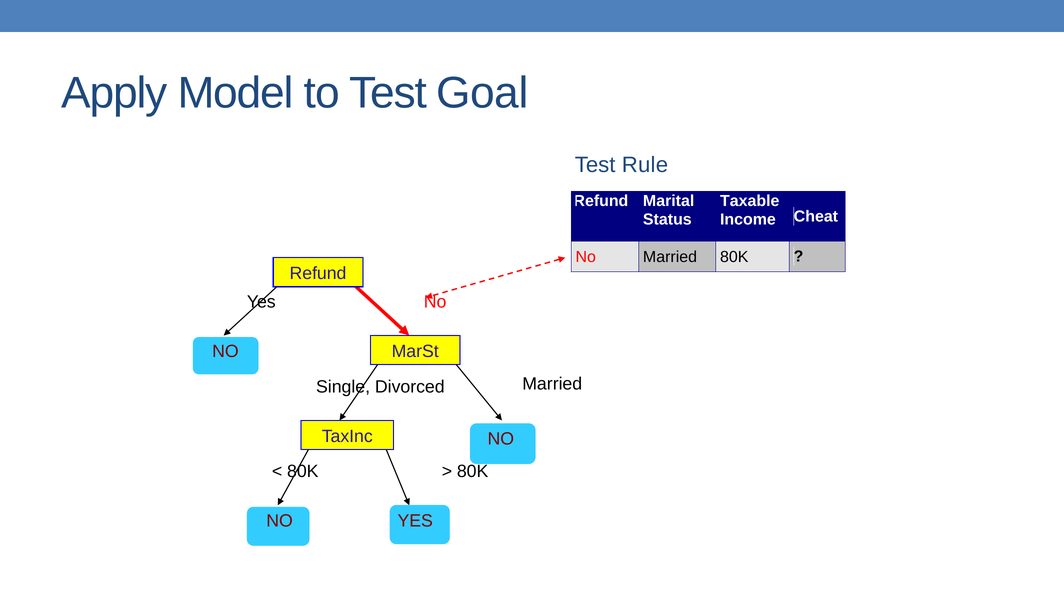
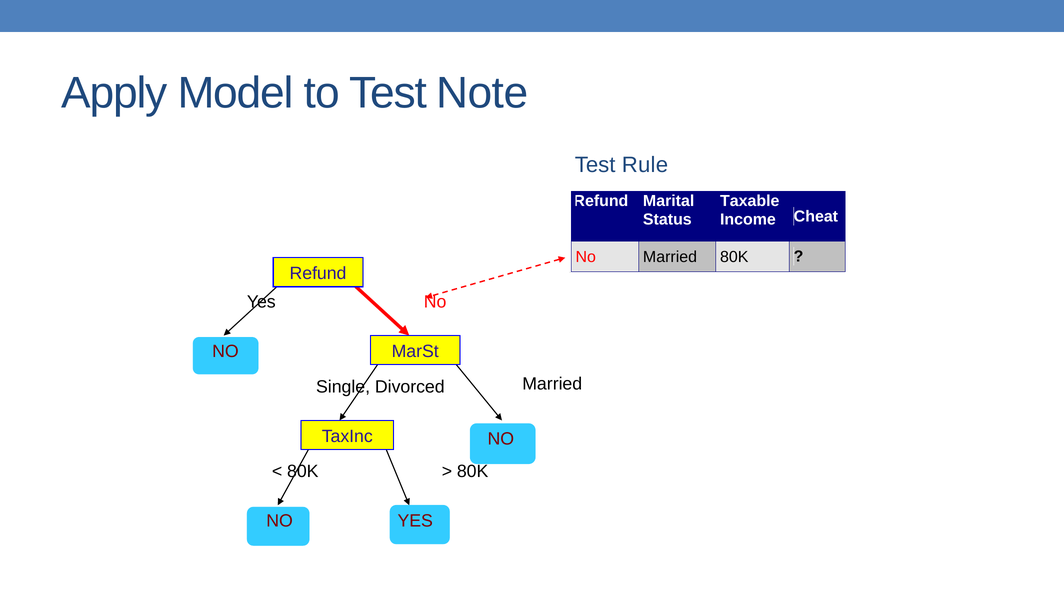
Goal: Goal -> Note
